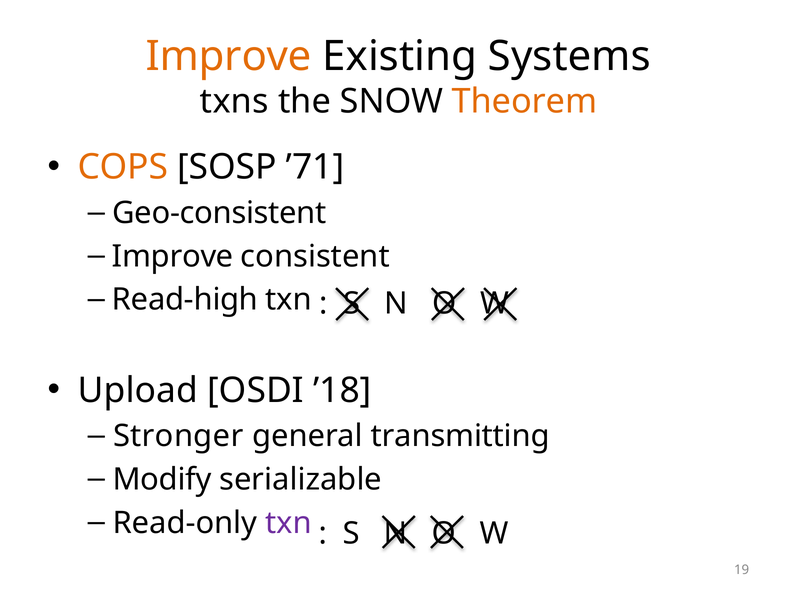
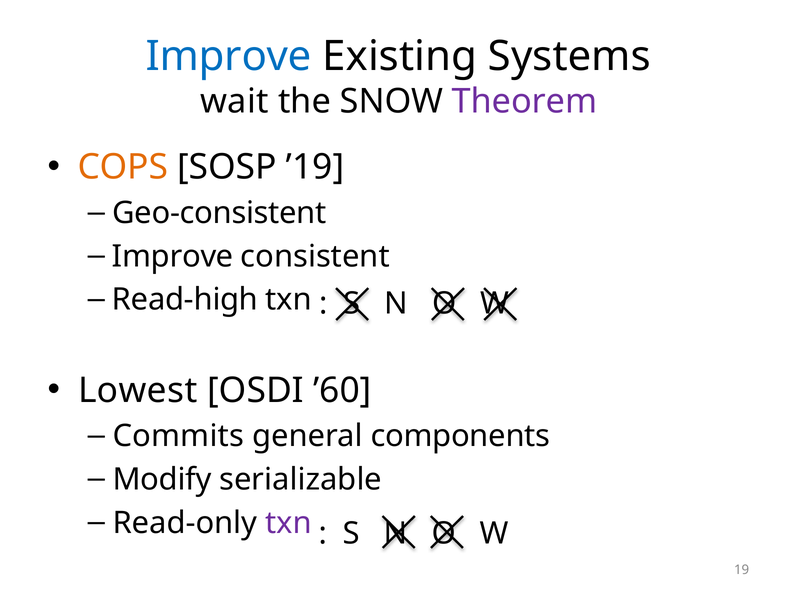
Improve at (229, 56) colour: orange -> blue
txns: txns -> wait
Theorem colour: orange -> purple
’71: ’71 -> ’19
Upload: Upload -> Lowest
’18: ’18 -> ’60
Stronger: Stronger -> Commits
transmitting: transmitting -> components
